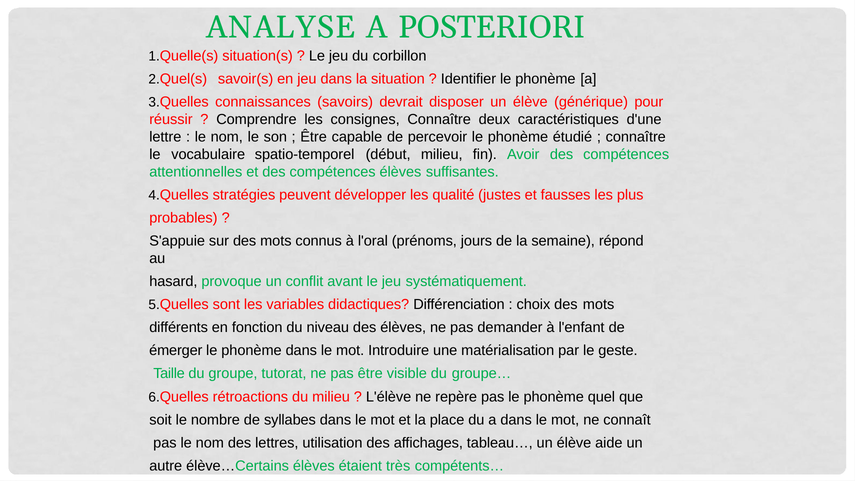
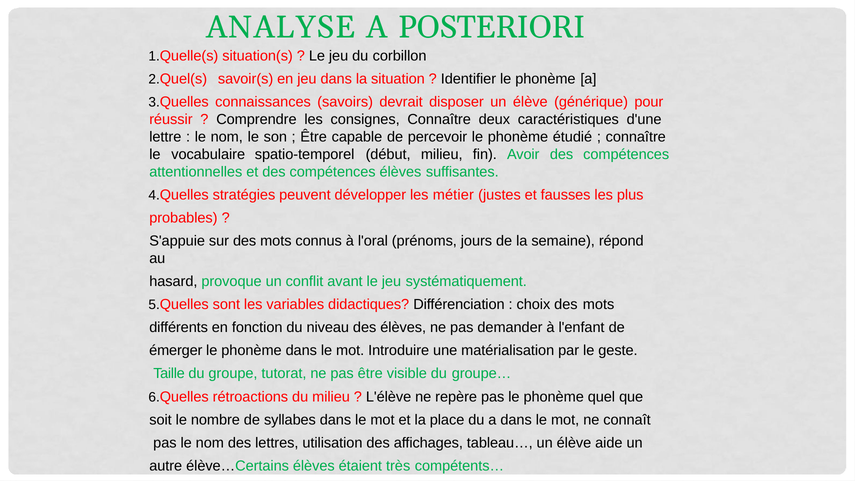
qualité: qualité -> métier
